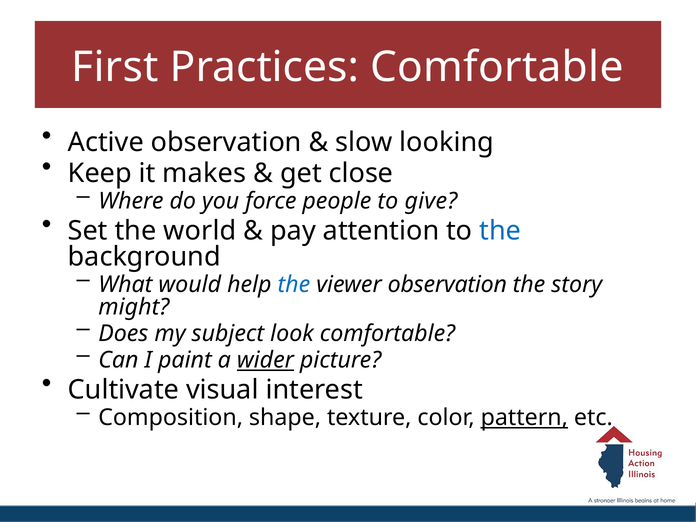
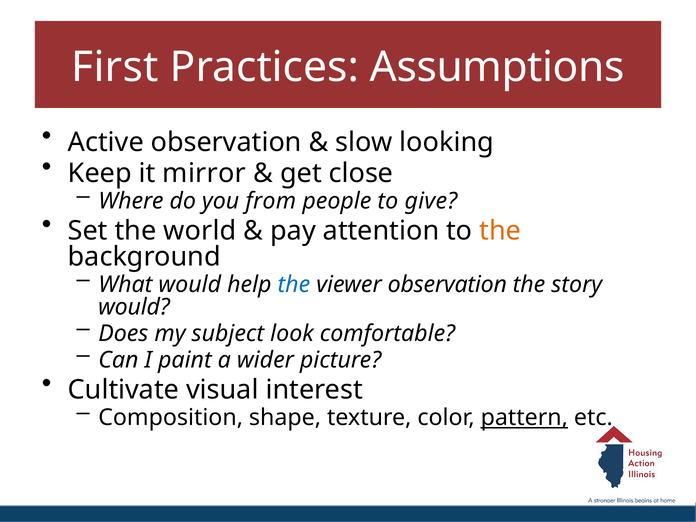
Practices Comfortable: Comfortable -> Assumptions
makes: makes -> mirror
force: force -> from
the at (500, 231) colour: blue -> orange
might at (134, 307): might -> would
wider underline: present -> none
